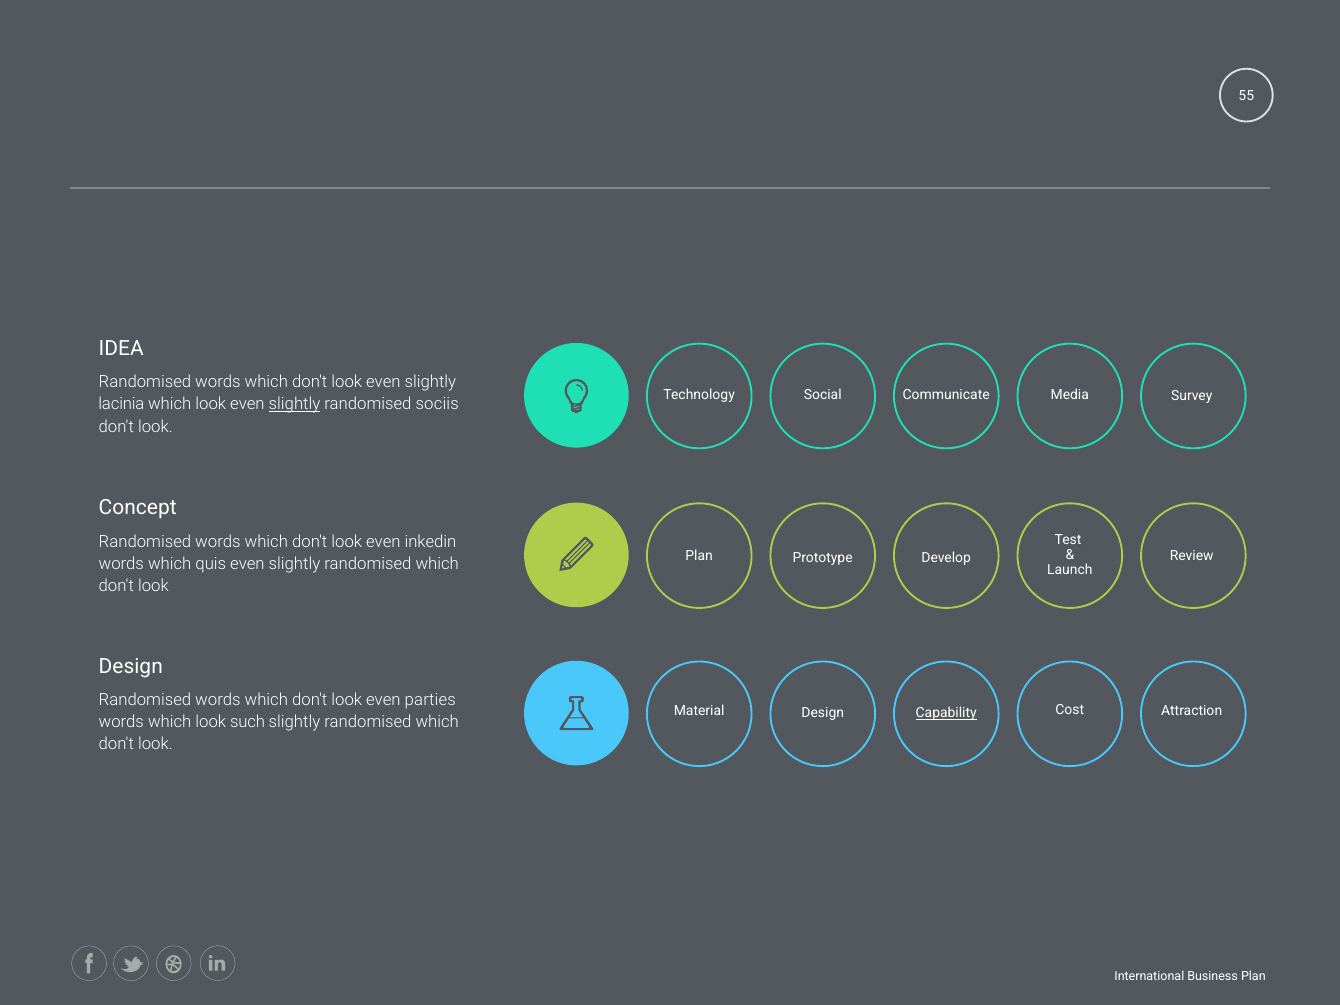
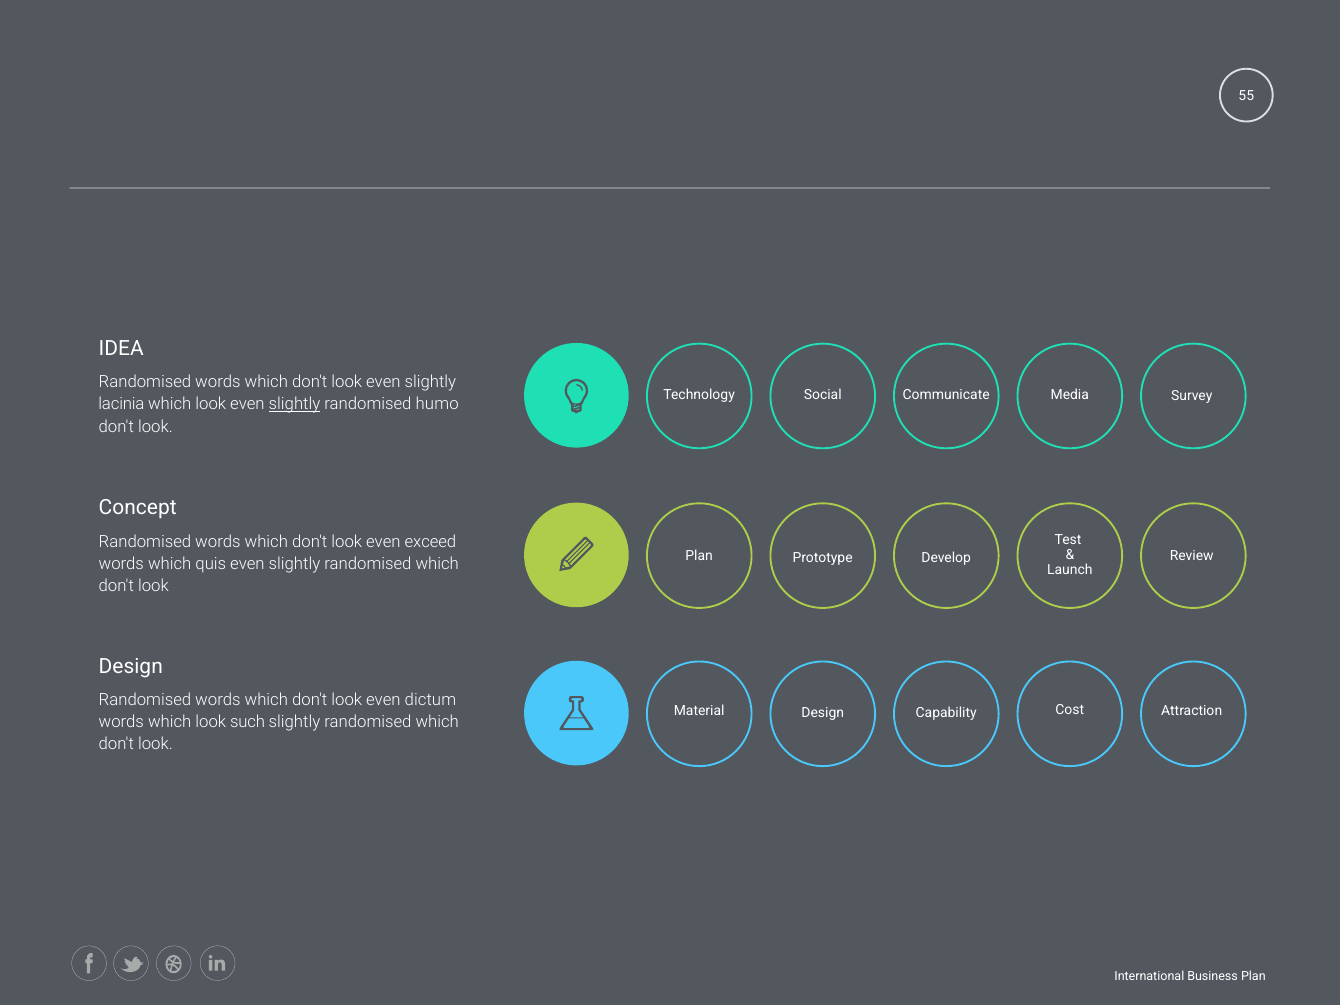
sociis: sociis -> humo
inkedin: inkedin -> exceed
parties: parties -> dictum
Capability underline: present -> none
